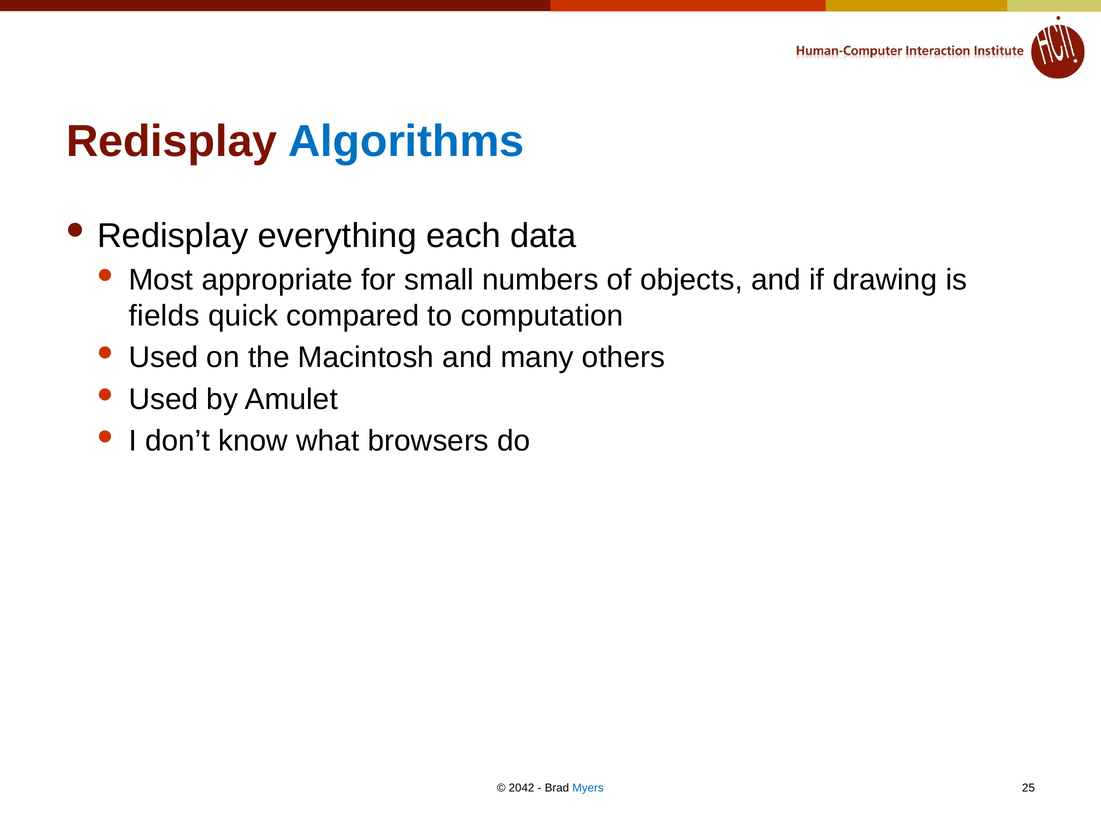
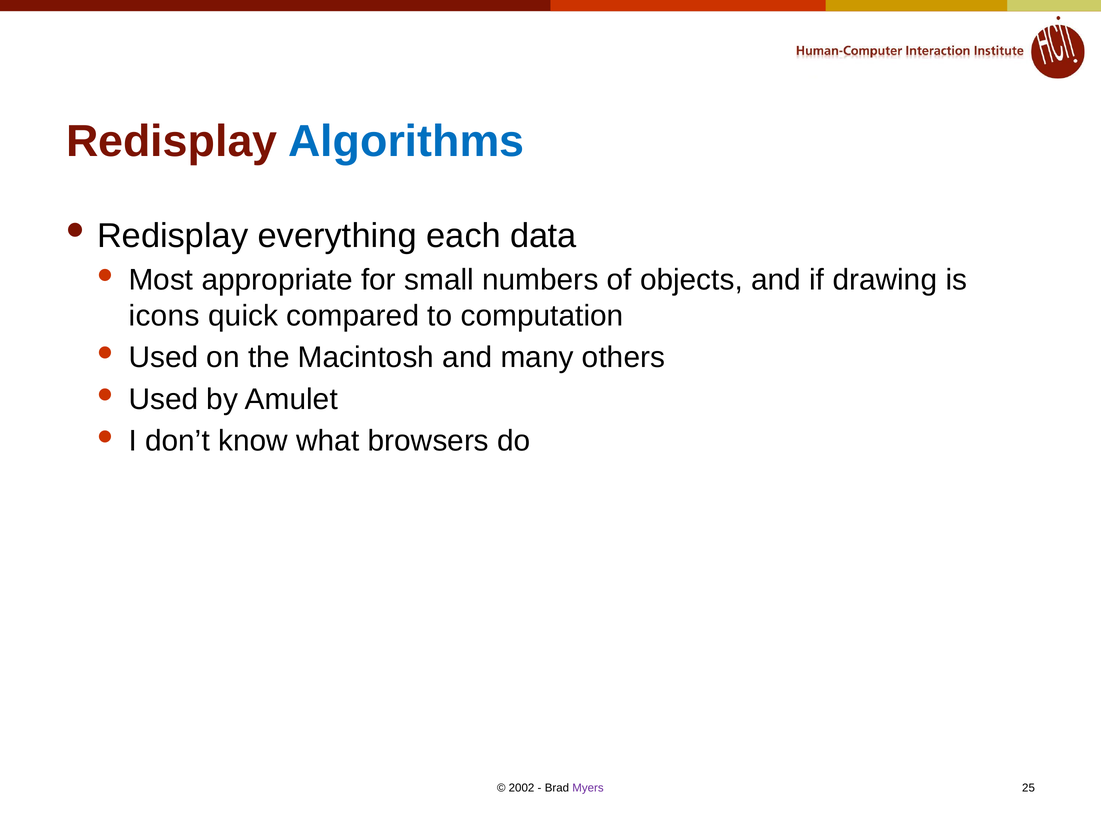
fields: fields -> icons
2042: 2042 -> 2002
Myers colour: blue -> purple
